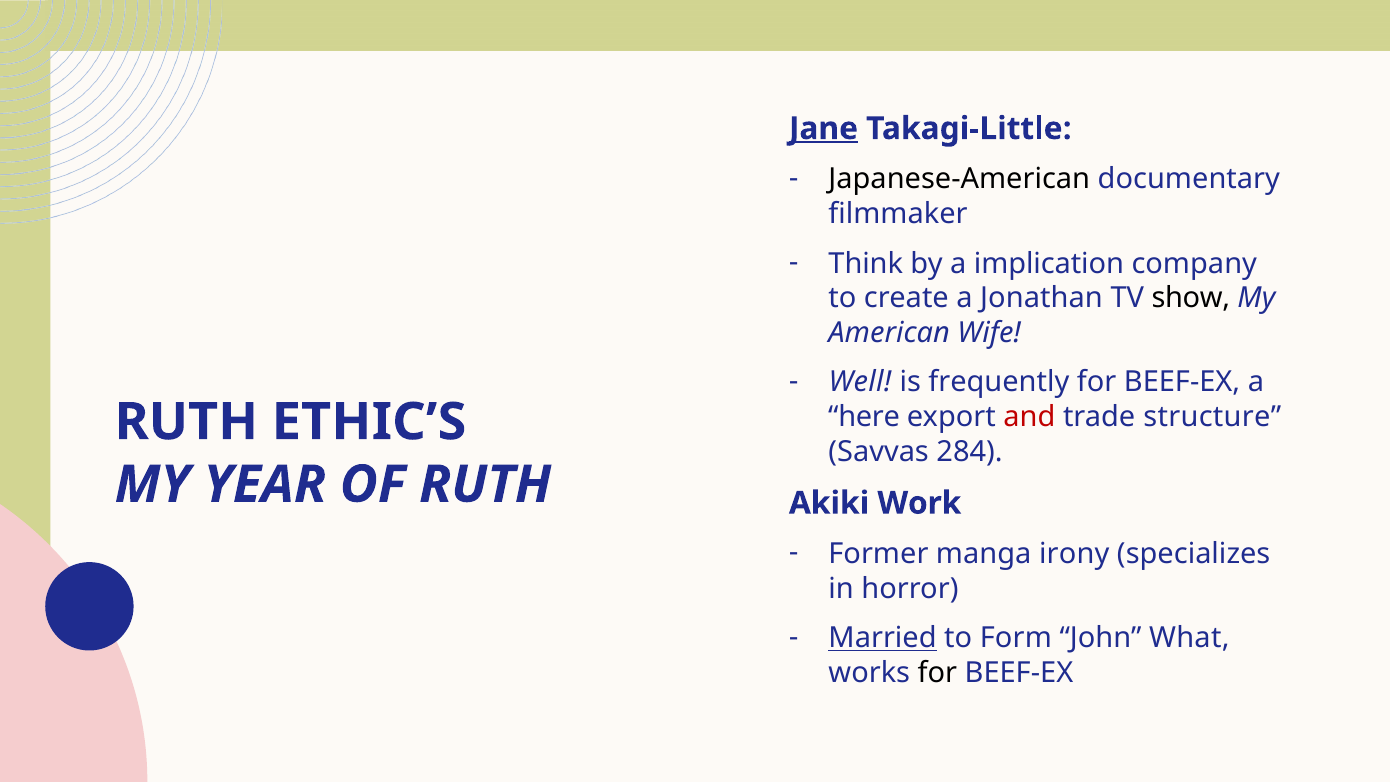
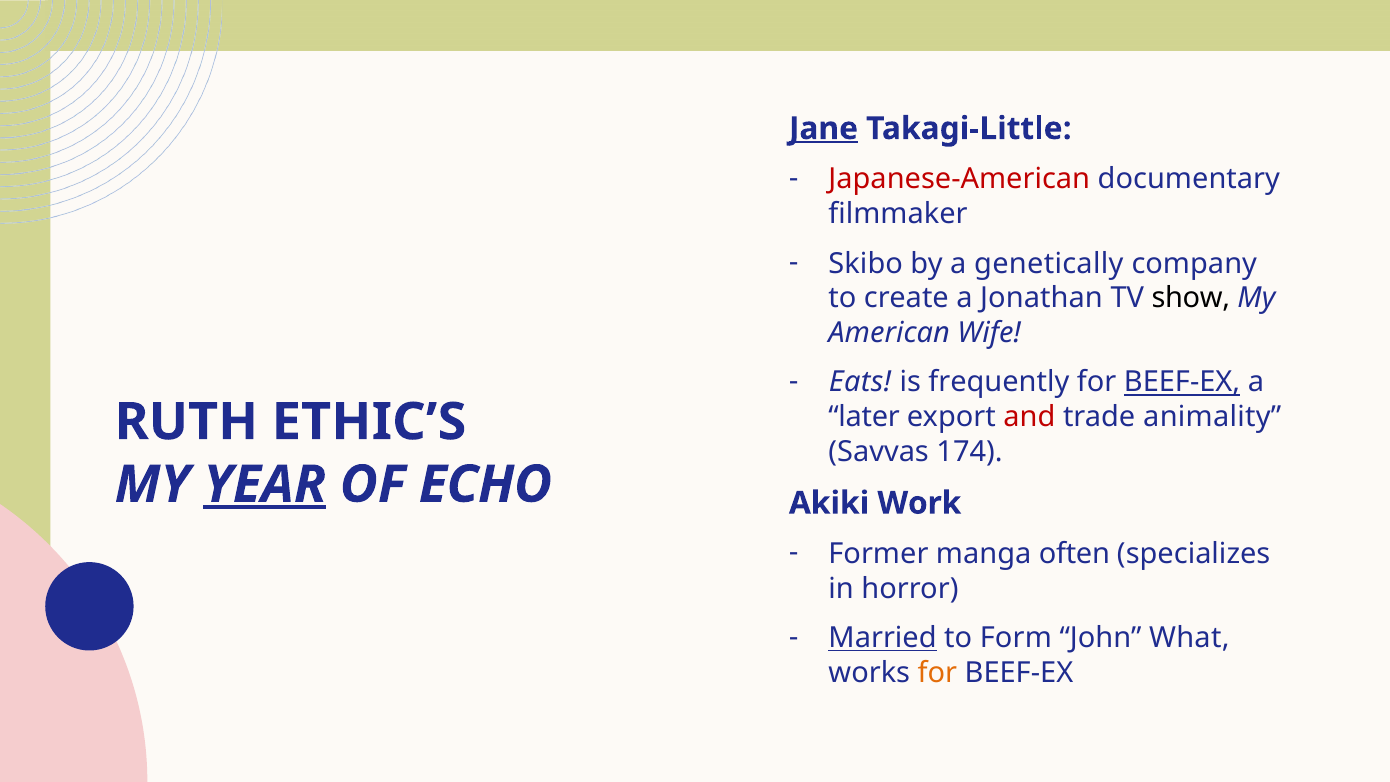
Japanese-American colour: black -> red
Think: Think -> Skibo
implication: implication -> genetically
Well: Well -> Eats
BEEF-EX at (1182, 382) underline: none -> present
here: here -> later
structure: structure -> animality
284: 284 -> 174
YEAR underline: none -> present
OF RUTH: RUTH -> ECHO
irony: irony -> often
for at (937, 673) colour: black -> orange
